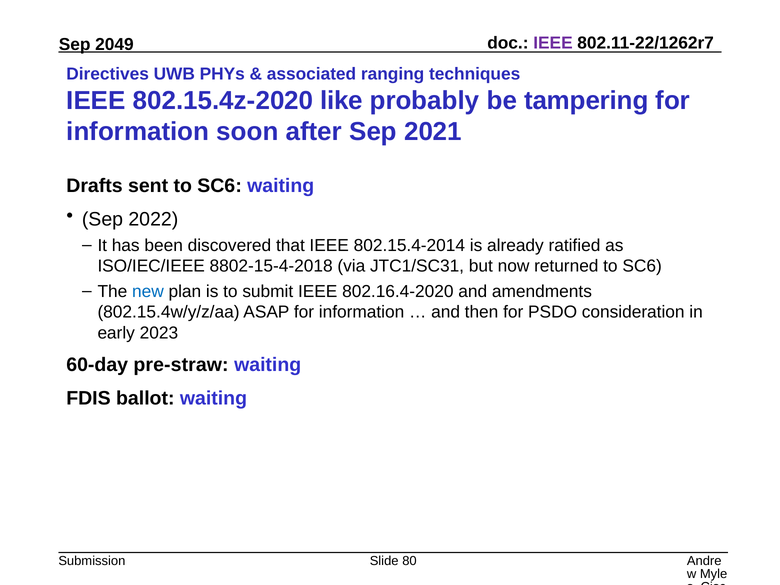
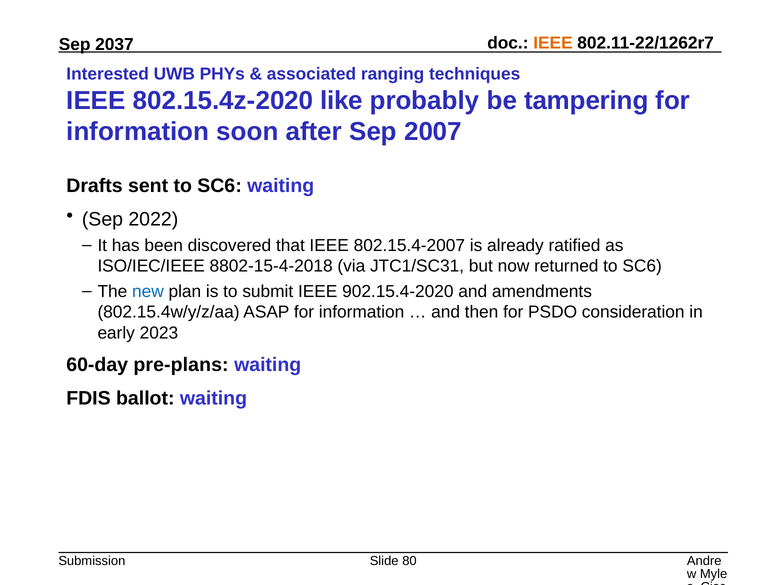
IEEE at (553, 43) colour: purple -> orange
2049: 2049 -> 2037
Directives: Directives -> Interested
2021: 2021 -> 2007
802.15.4-2014: 802.15.4-2014 -> 802.15.4-2007
802.16.4-2020: 802.16.4-2020 -> 902.15.4-2020
pre-straw: pre-straw -> pre-plans
